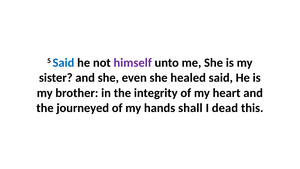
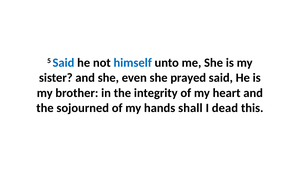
himself colour: purple -> blue
healed: healed -> prayed
journeyed: journeyed -> sojourned
